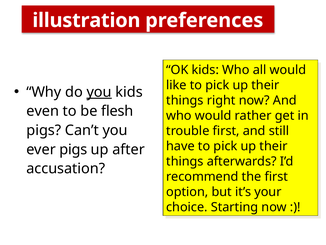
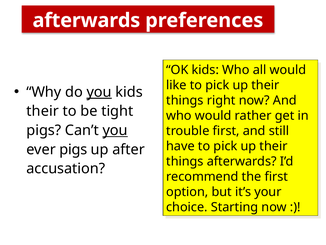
illustration at (86, 20): illustration -> afterwards
even at (43, 111): even -> their
flesh: flesh -> tight
you at (115, 130) underline: none -> present
